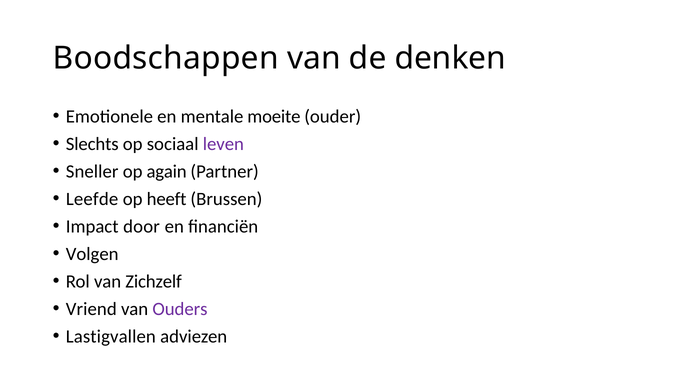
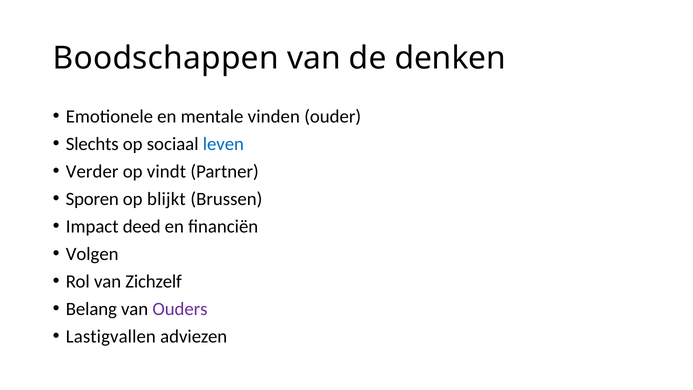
moeite: moeite -> vinden
leven colour: purple -> blue
Sneller: Sneller -> Verder
again: again -> vindt
Leefde: Leefde -> Sporen
heeft: heeft -> blijkt
door: door -> deed
Vriend: Vriend -> Belang
